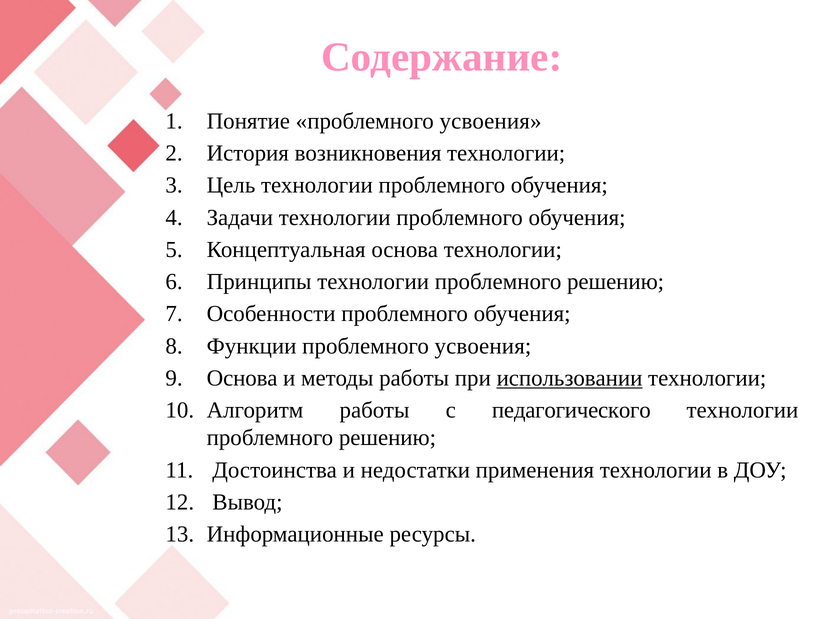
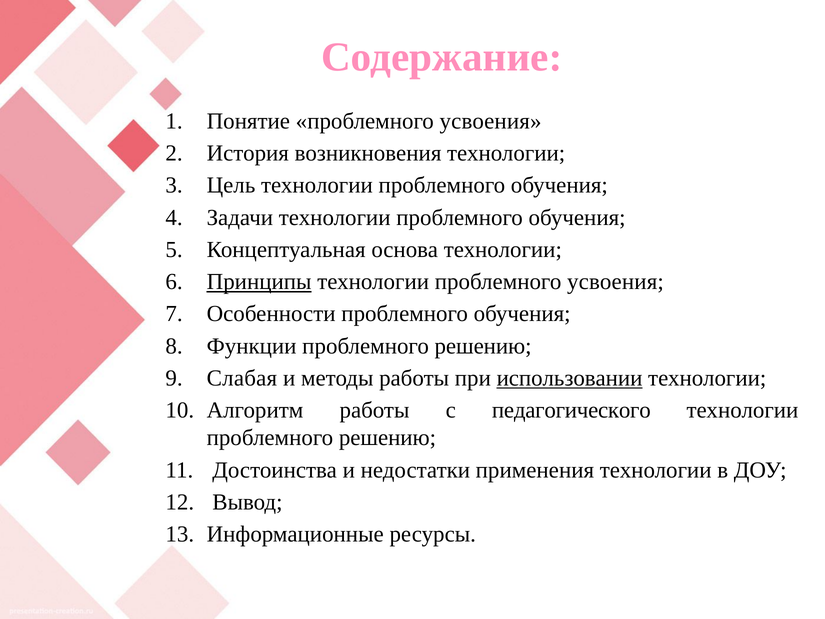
Принципы underline: none -> present
решению at (616, 282): решению -> усвоения
Функции проблемного усвоения: усвоения -> решению
Основа at (242, 378): Основа -> Слабая
